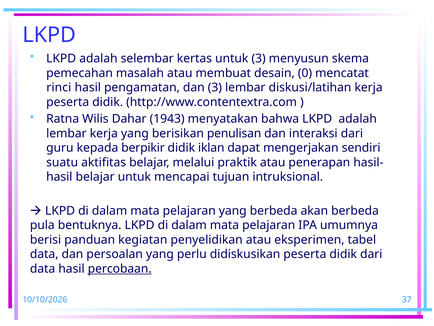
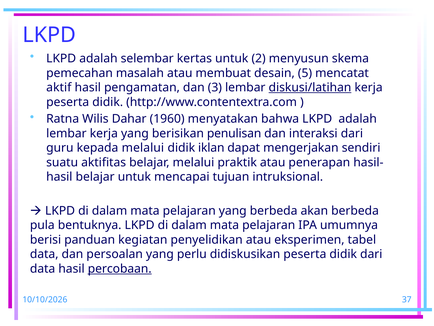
untuk 3: 3 -> 2
0: 0 -> 5
rinci: rinci -> aktif
diskusi/latihan underline: none -> present
1943: 1943 -> 1960
kepada berpikir: berpikir -> melalui
